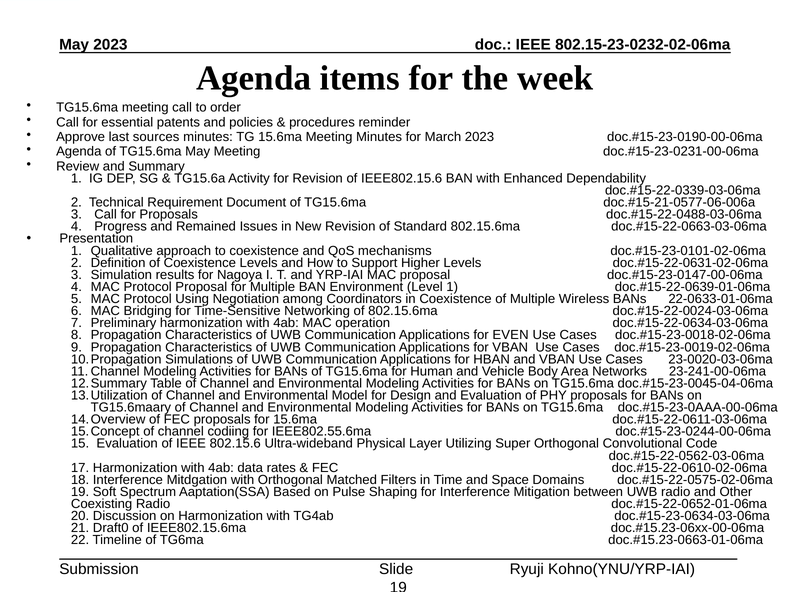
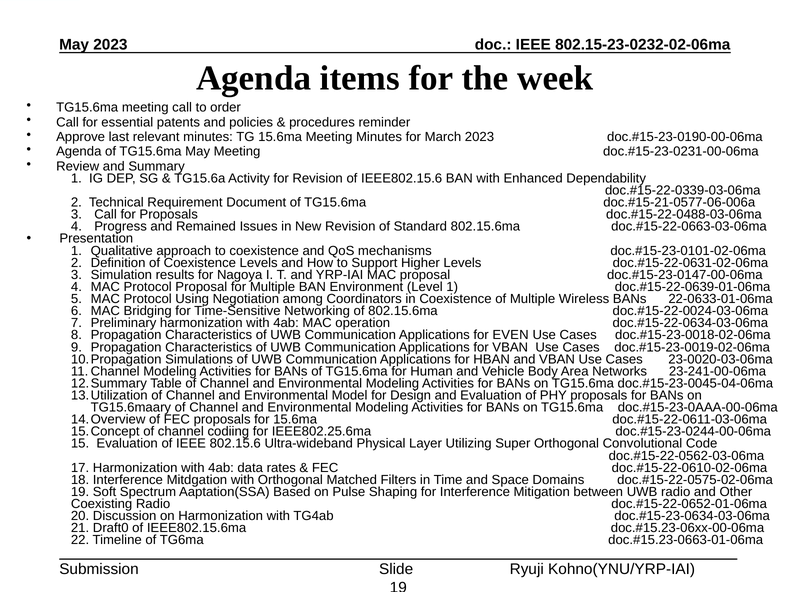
sources: sources -> relevant
IEEE802.55.6ma: IEEE802.55.6ma -> IEEE802.25.6ma
